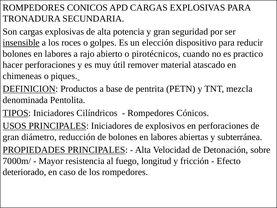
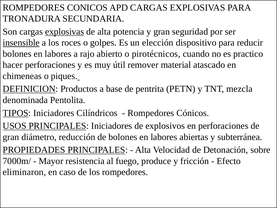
explosivas at (65, 32) underline: none -> present
longitud: longitud -> produce
deteriorado: deteriorado -> eliminaron
